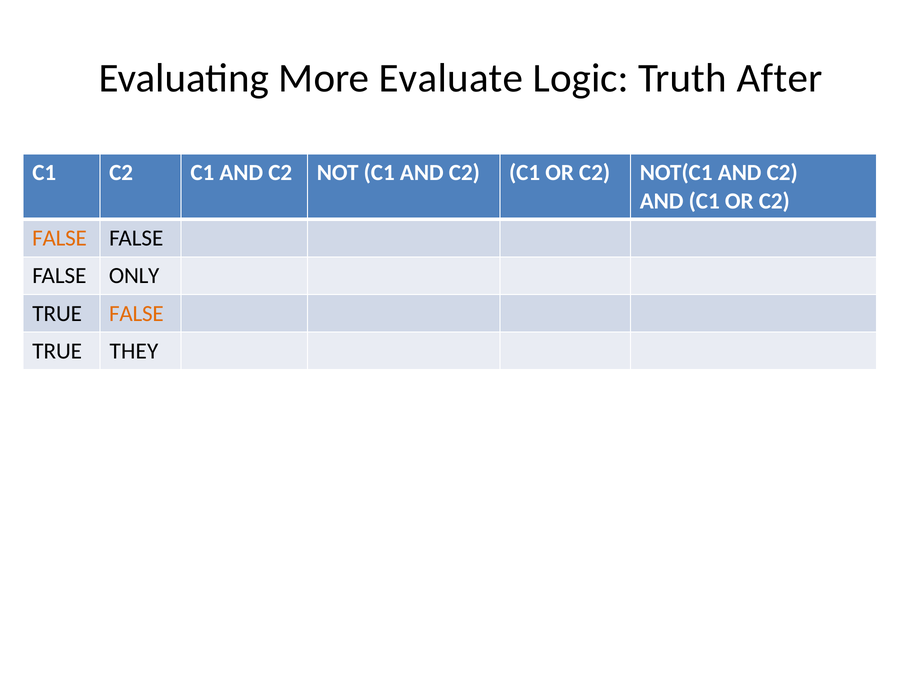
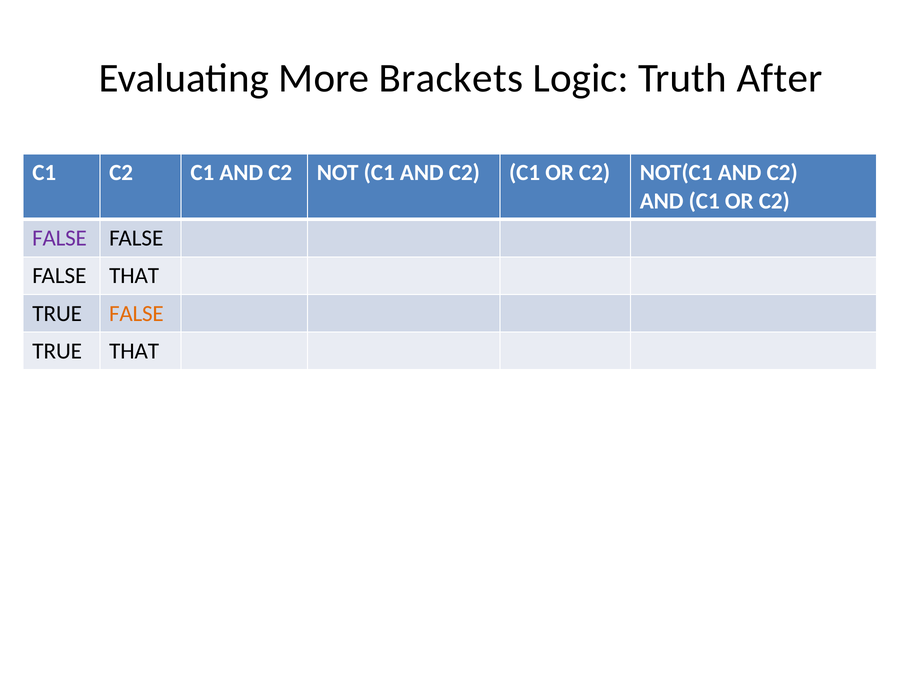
Evaluate: Evaluate -> Brackets
FALSE at (59, 238) colour: orange -> purple
FALSE ONLY: ONLY -> THAT
TRUE THEY: THEY -> THAT
